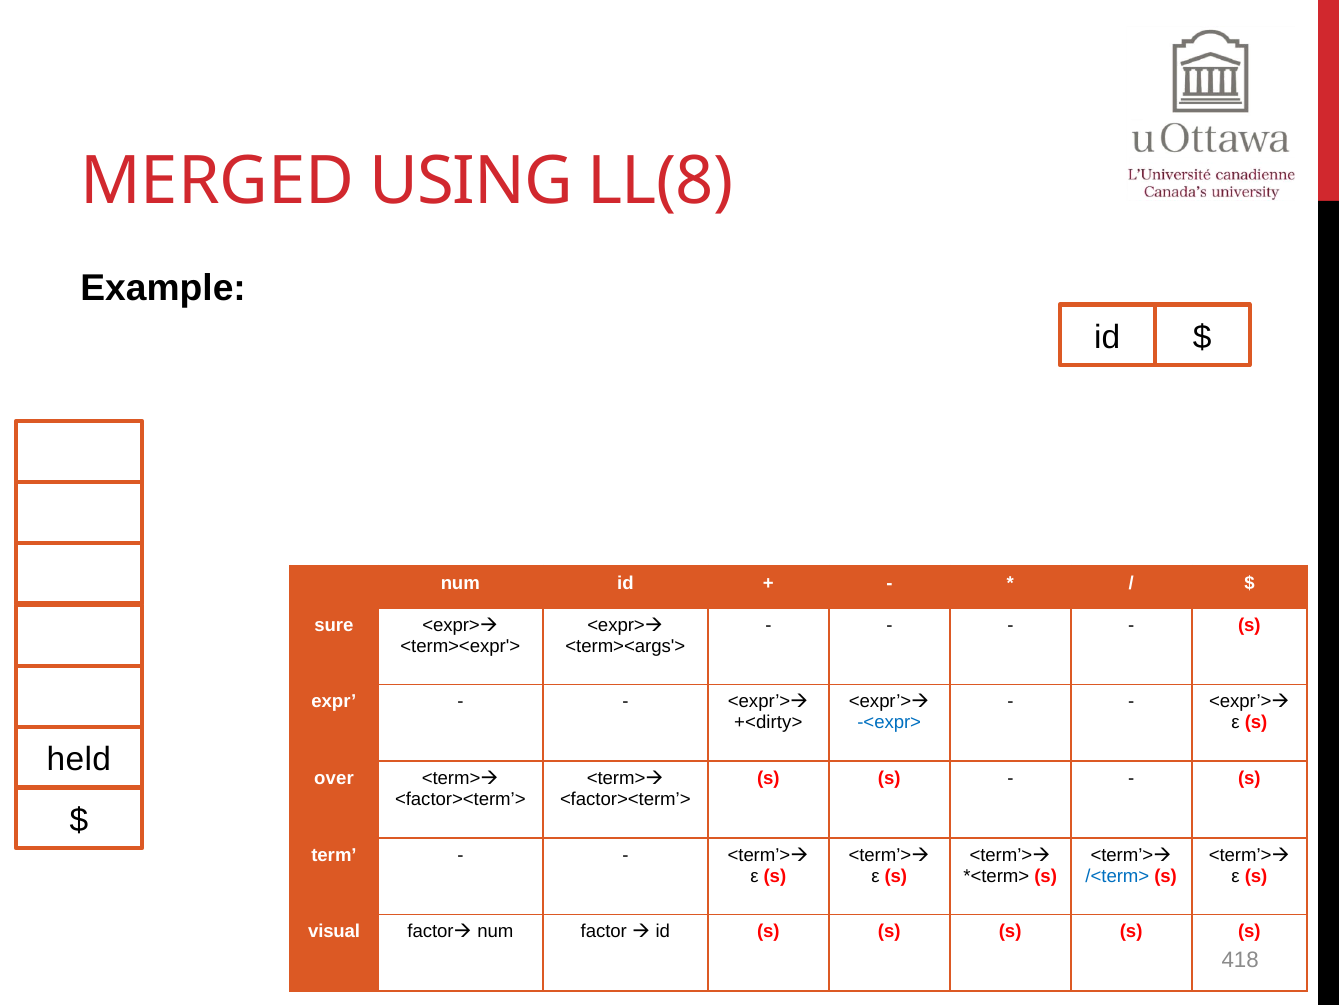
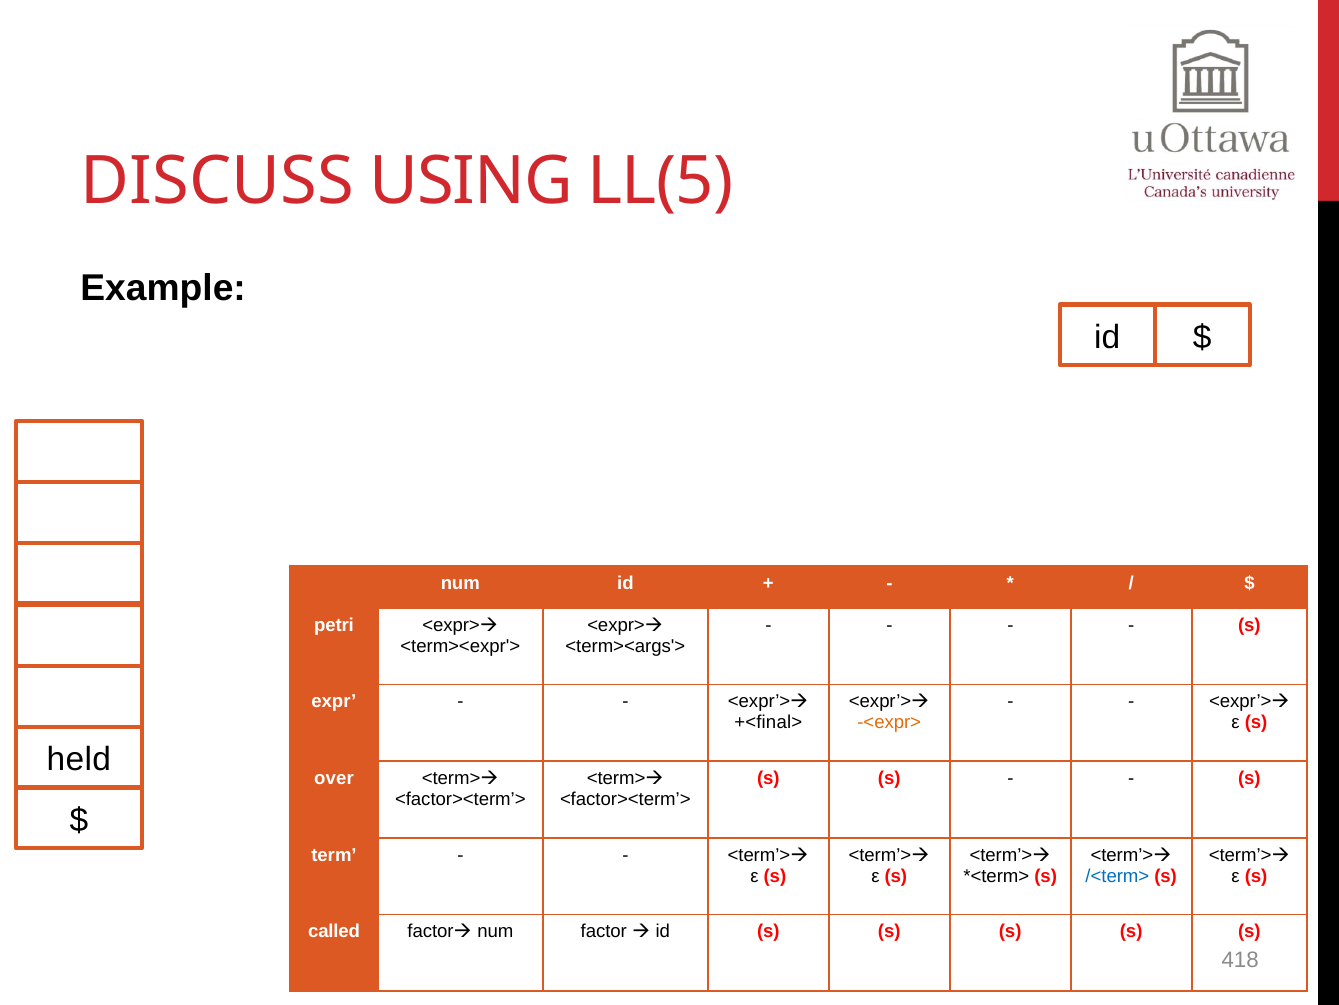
MERGED: MERGED -> DISCUSS
LL(8: LL(8 -> LL(5
sure: sure -> petri
+<dirty>: +<dirty> -> +<final>
-<expr> colour: blue -> orange
visual: visual -> called
